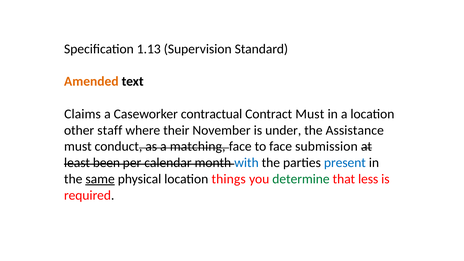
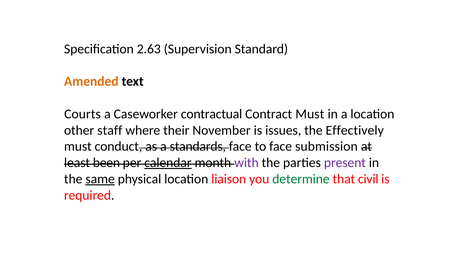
1.13: 1.13 -> 2.63
Claims: Claims -> Courts
under: under -> issues
Assistance: Assistance -> Effectively
matching: matching -> standards
calendar underline: none -> present
with colour: blue -> purple
present colour: blue -> purple
things: things -> liaison
less: less -> civil
